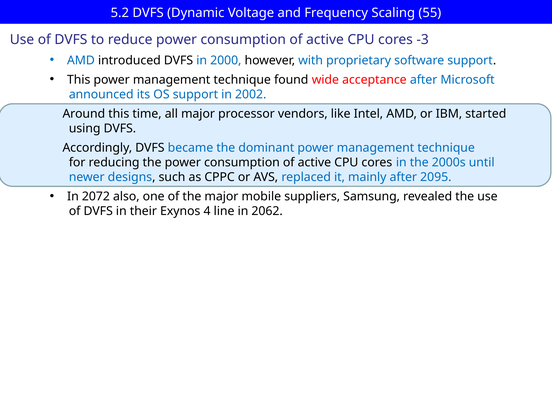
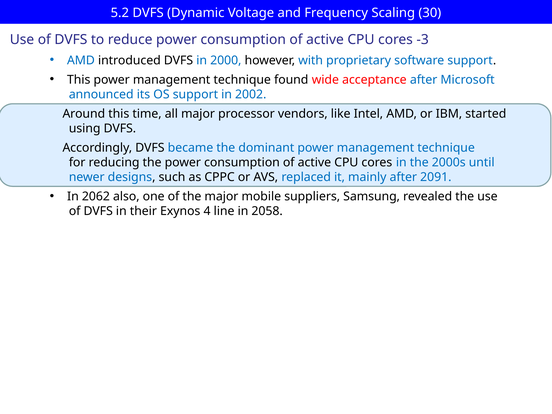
55: 55 -> 30
2095: 2095 -> 2091
2072: 2072 -> 2062
2062: 2062 -> 2058
